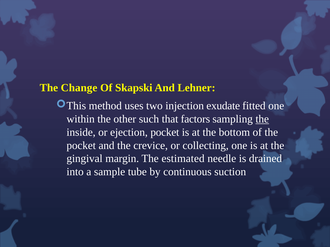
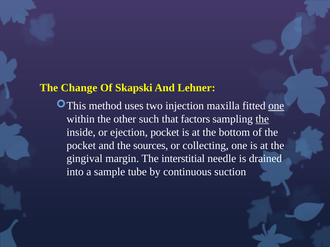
exudate: exudate -> maxilla
one at (276, 106) underline: none -> present
crevice: crevice -> sources
estimated: estimated -> interstitial
